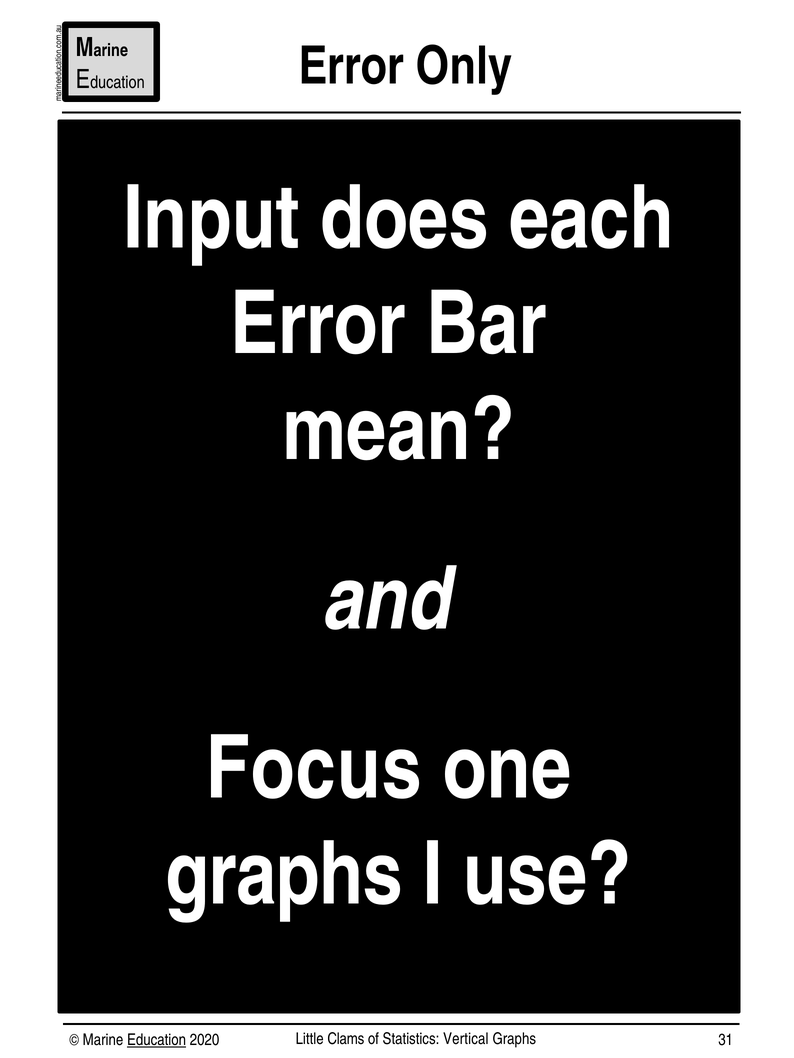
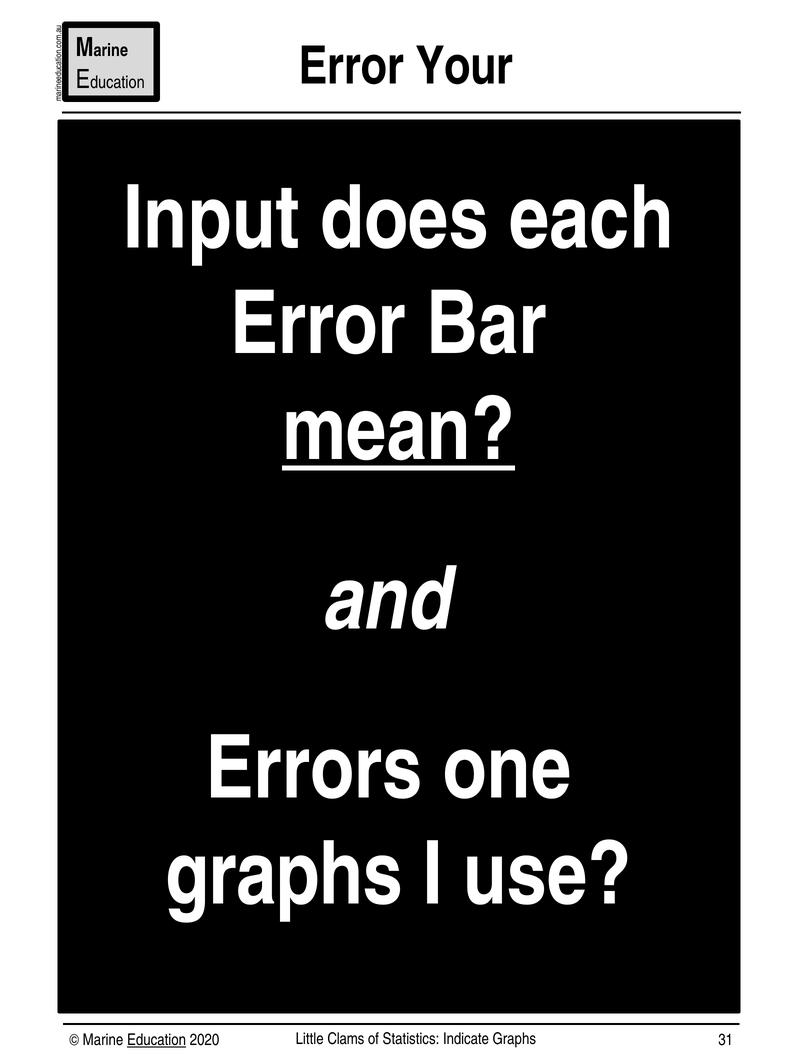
Only: Only -> Your
mean underline: none -> present
Focus: Focus -> Errors
Vertical: Vertical -> Indicate
